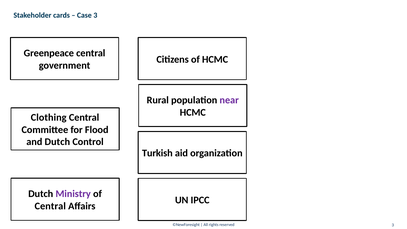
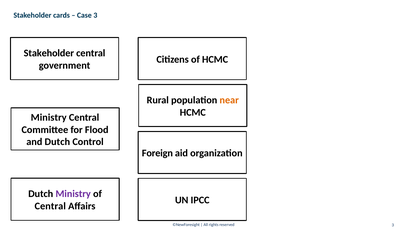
Greenpeace at (49, 53): Greenpeace -> Stakeholder
near colour: purple -> orange
Clothing at (49, 117): Clothing -> Ministry
Turkish: Turkish -> Foreign
